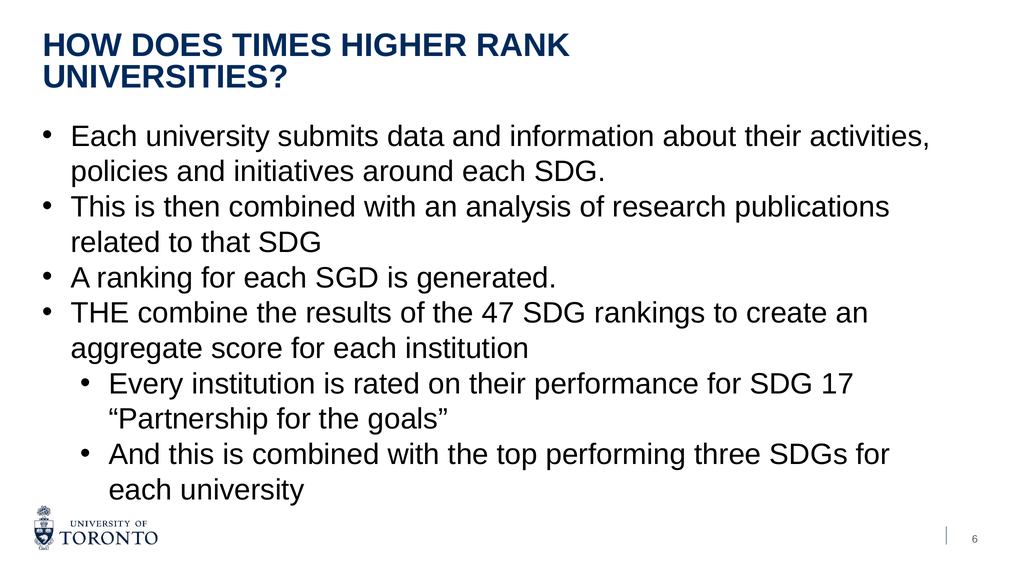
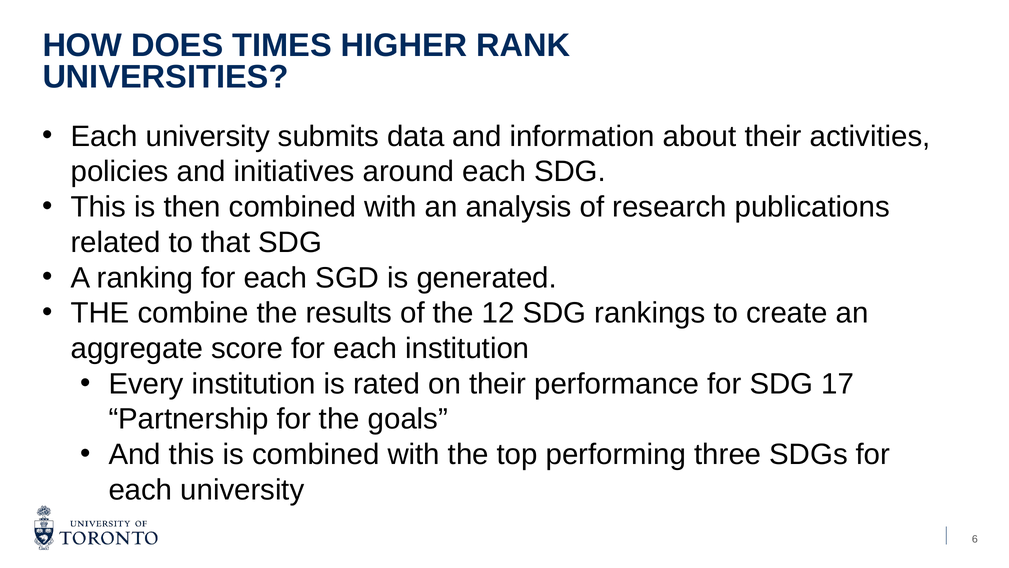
47: 47 -> 12
